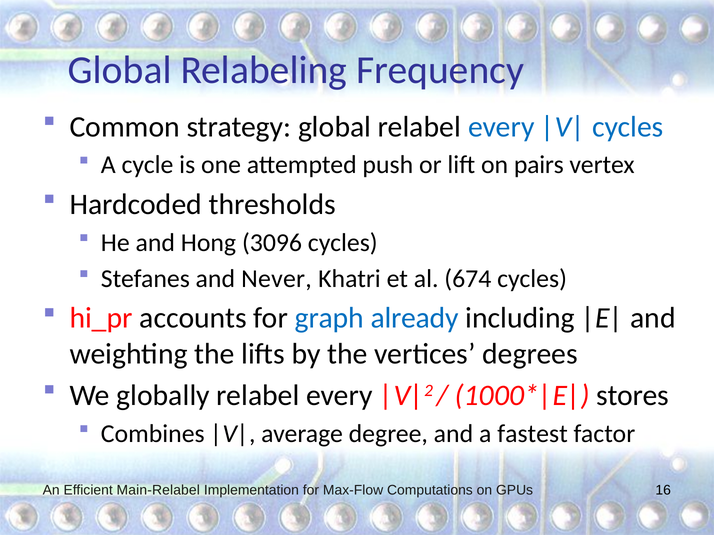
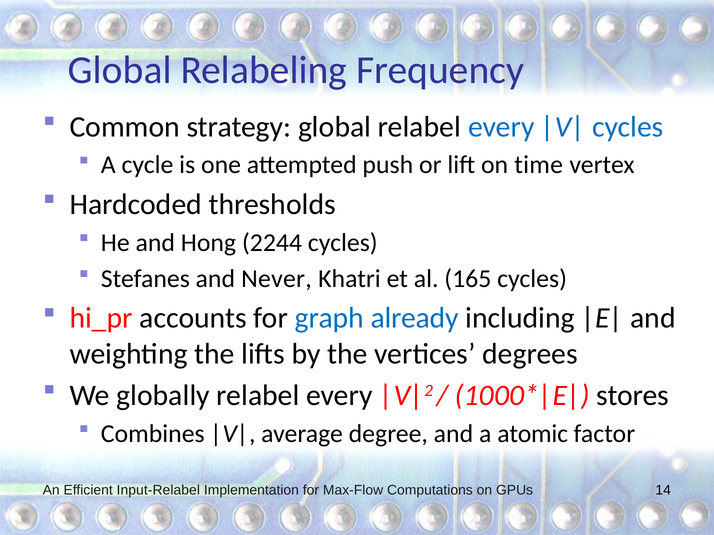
pairs: pairs -> time
3096: 3096 -> 2244
674: 674 -> 165
fastest: fastest -> atomic
Main-Relabel: Main-Relabel -> Input-Relabel
16: 16 -> 14
